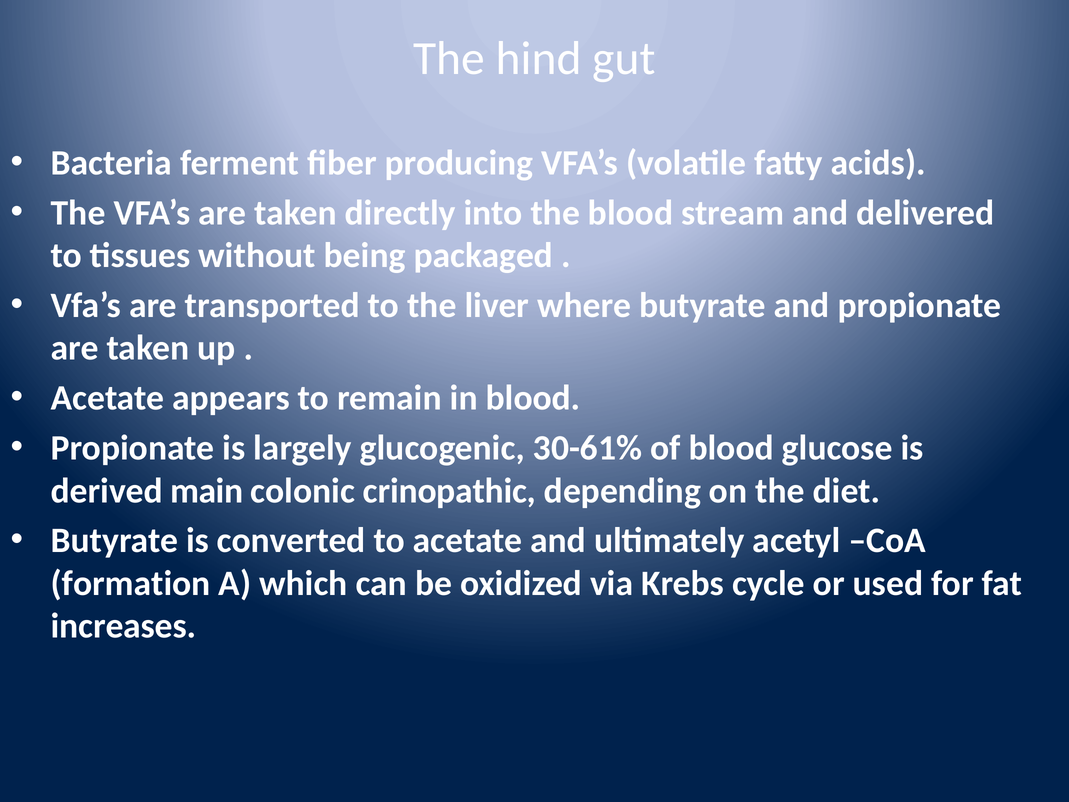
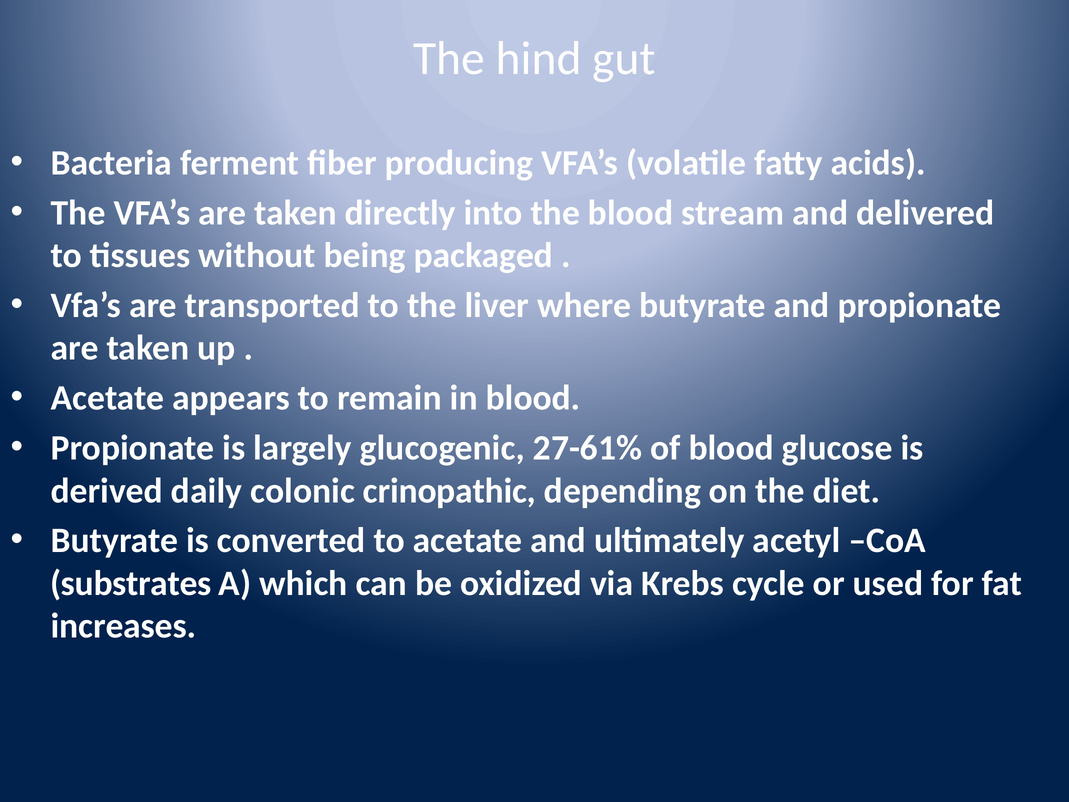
30-61%: 30-61% -> 27-61%
main: main -> daily
formation: formation -> substrates
